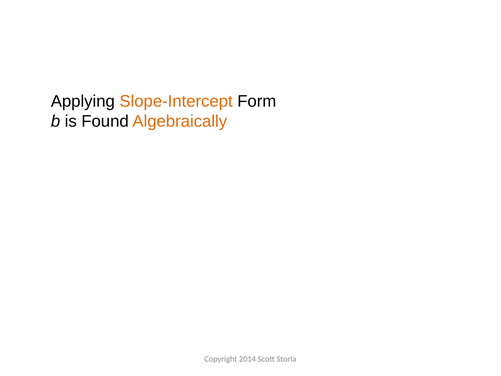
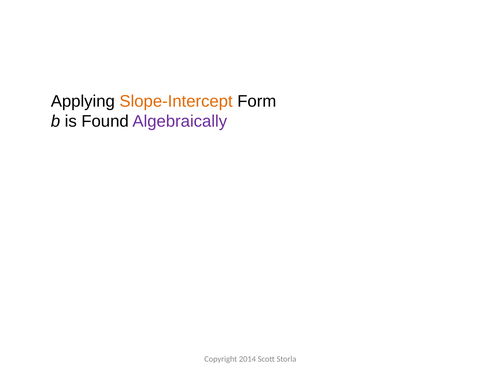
Algebraically colour: orange -> purple
